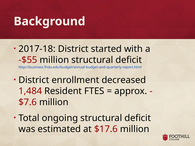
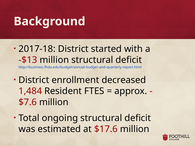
-$55: -$55 -> -$13
